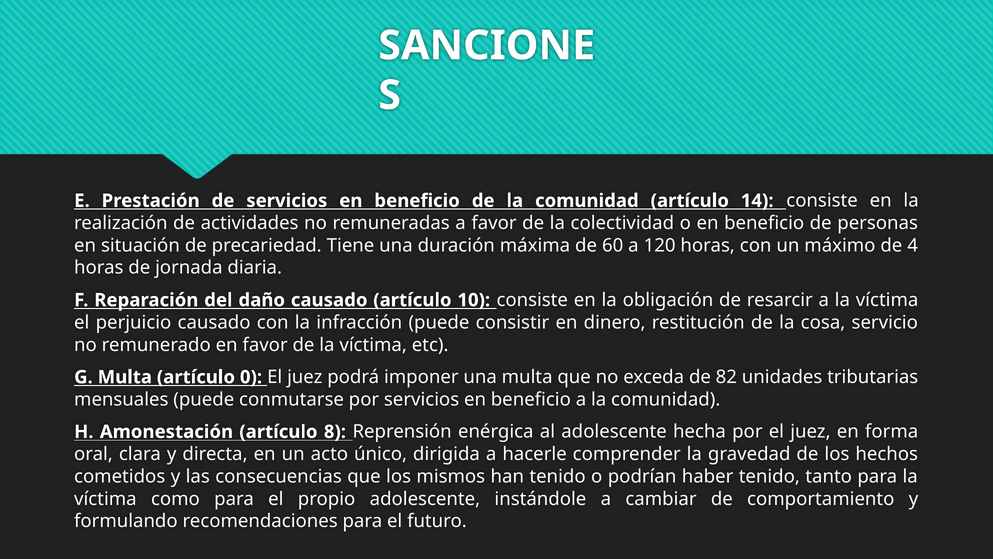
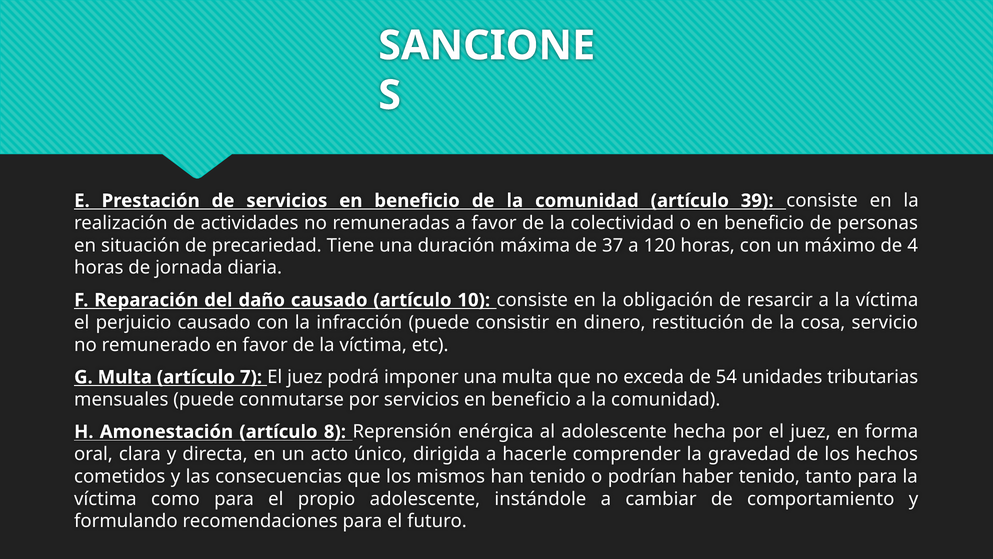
14: 14 -> 39
60: 60 -> 37
0: 0 -> 7
82: 82 -> 54
